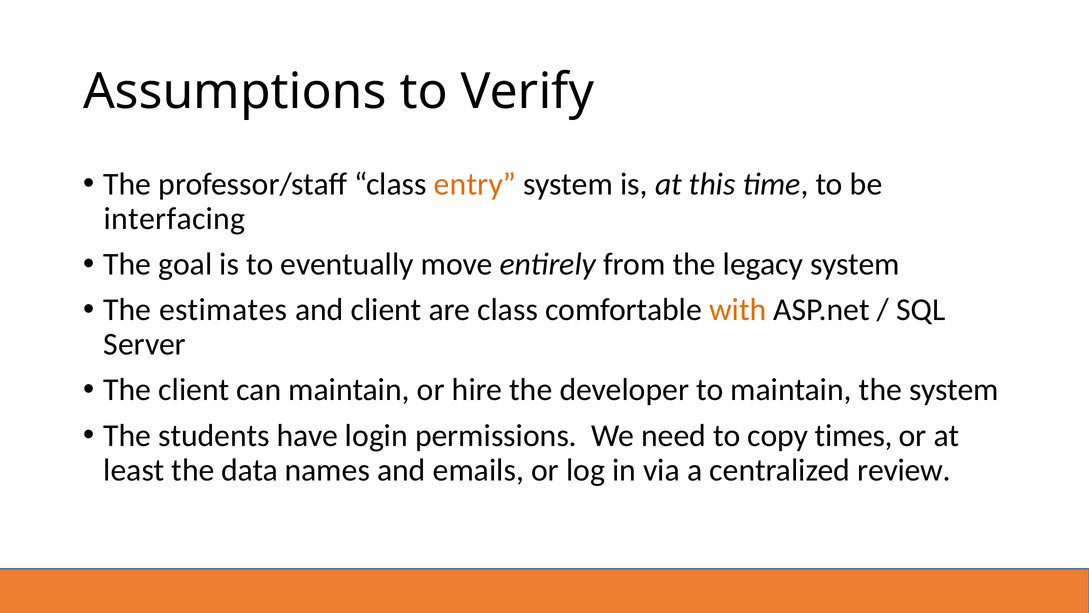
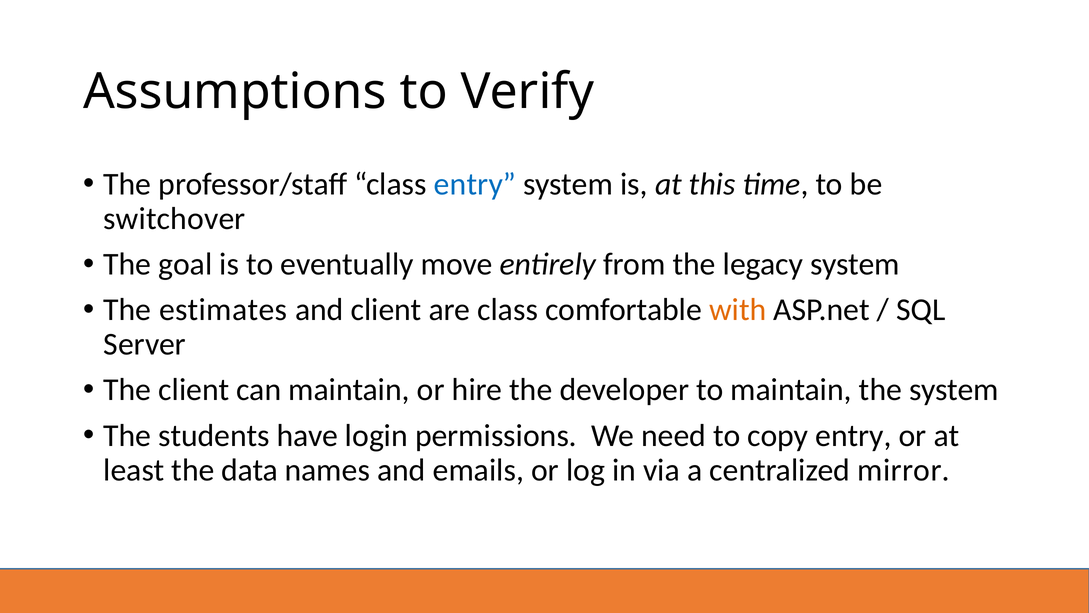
entry at (475, 184) colour: orange -> blue
interfacing: interfacing -> switchover
copy times: times -> entry
review: review -> mirror
